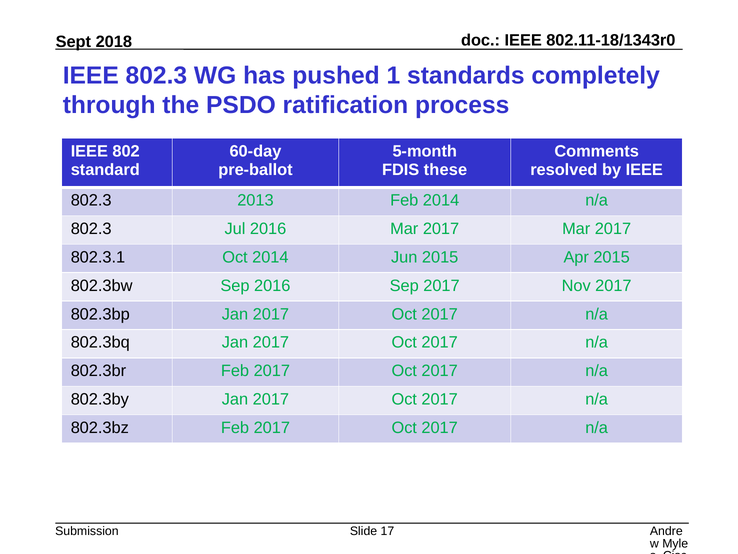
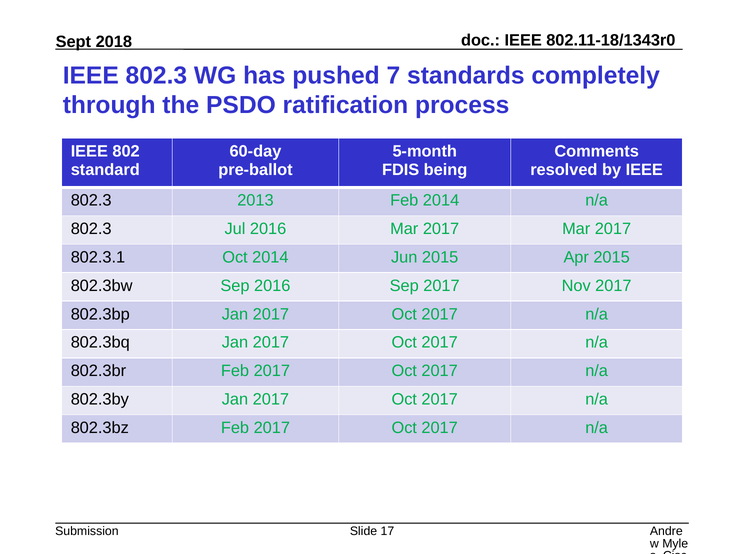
1: 1 -> 7
these: these -> being
